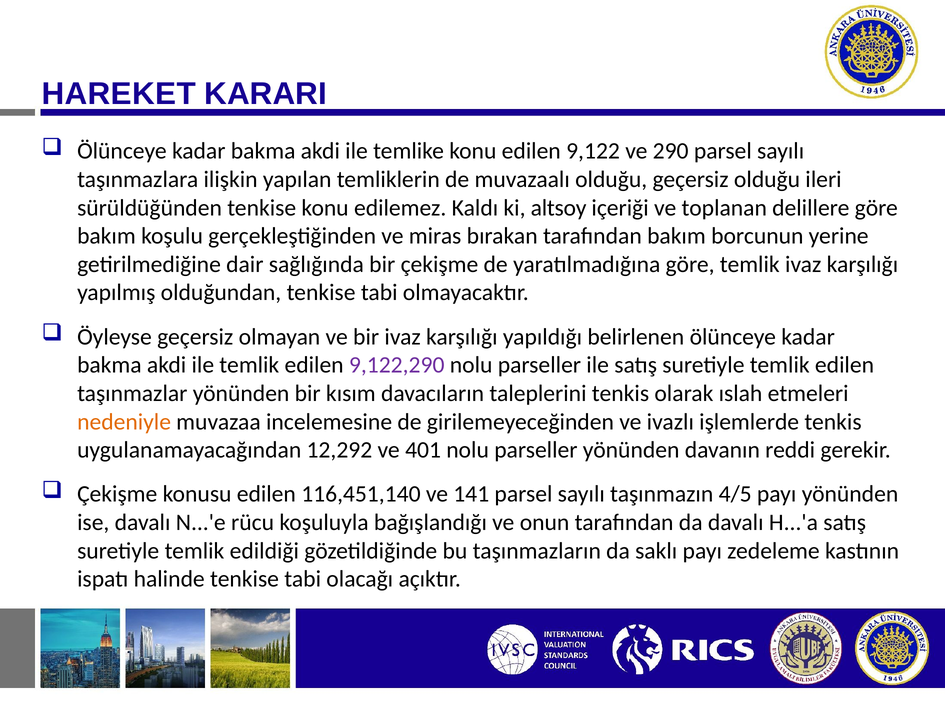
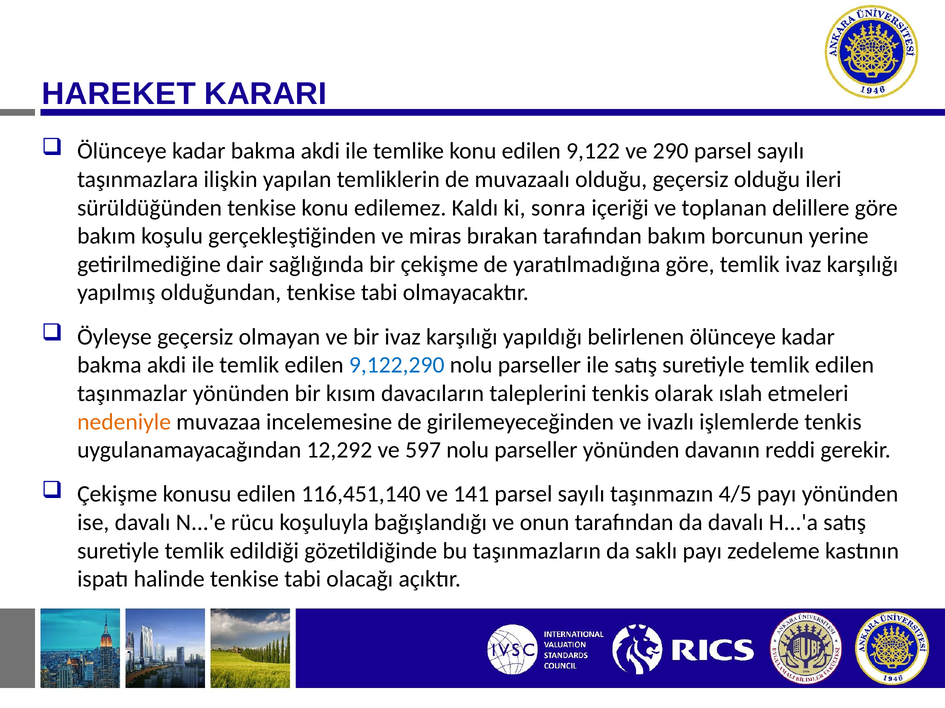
altsoy: altsoy -> sonra
9,122,290 colour: purple -> blue
401: 401 -> 597
